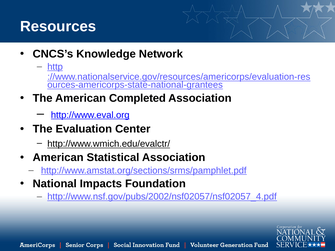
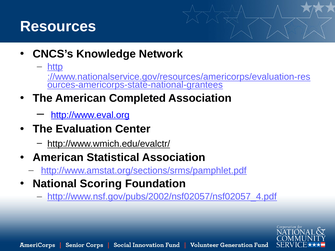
Impacts: Impacts -> Scoring
